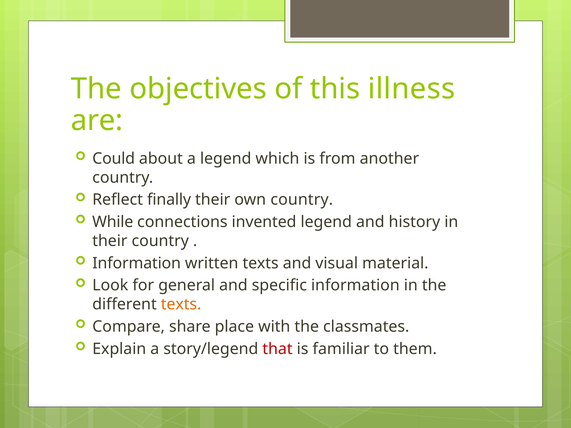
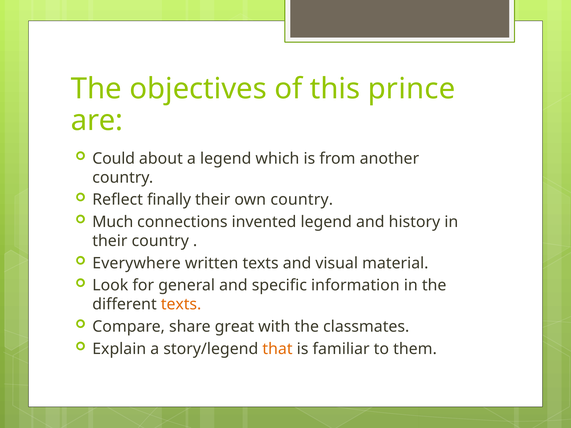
illness: illness -> prince
While: While -> Much
Information at (137, 263): Information -> Everywhere
place: place -> great
that colour: red -> orange
